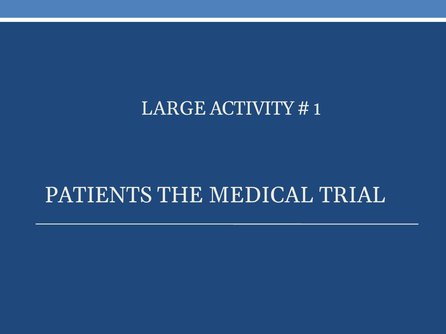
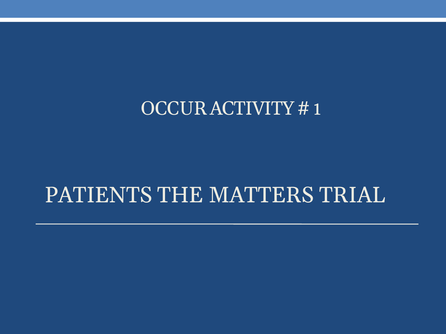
LARGE: LARGE -> OCCUR
MEDICAL: MEDICAL -> MATTERS
